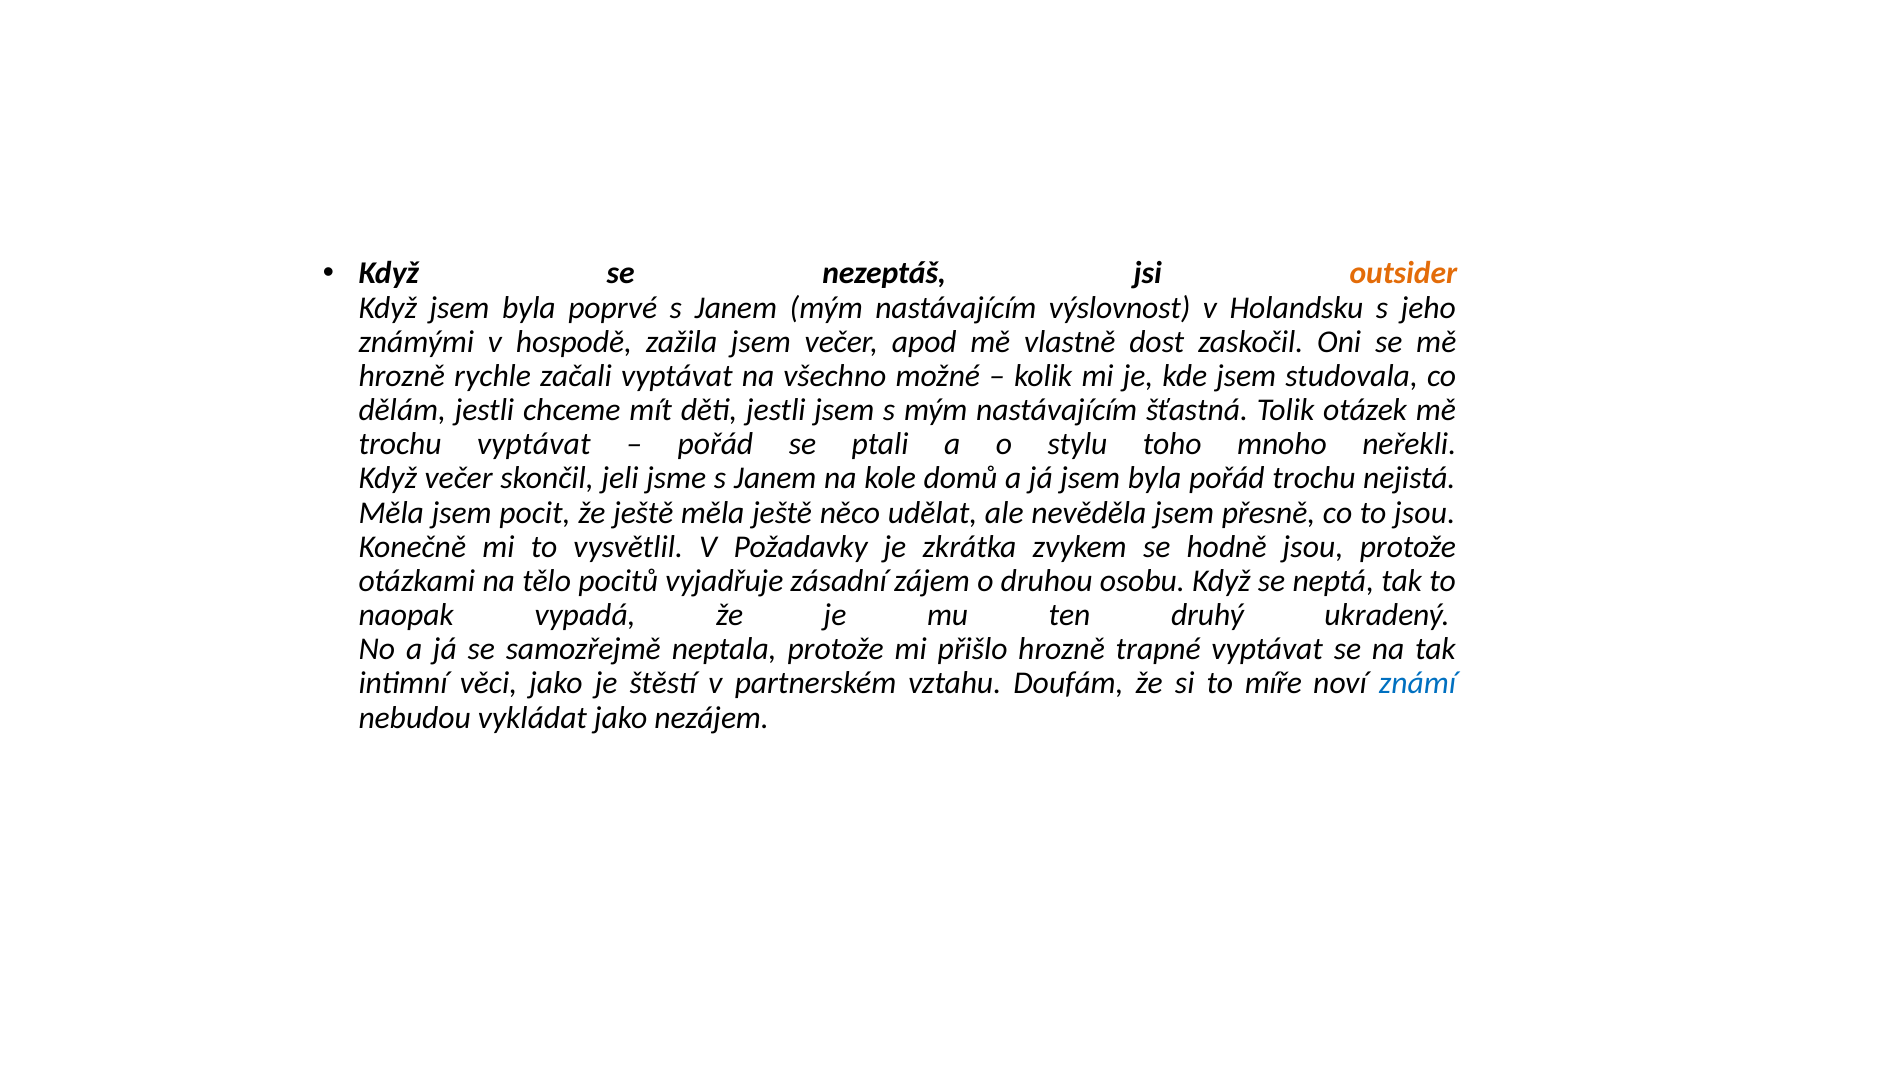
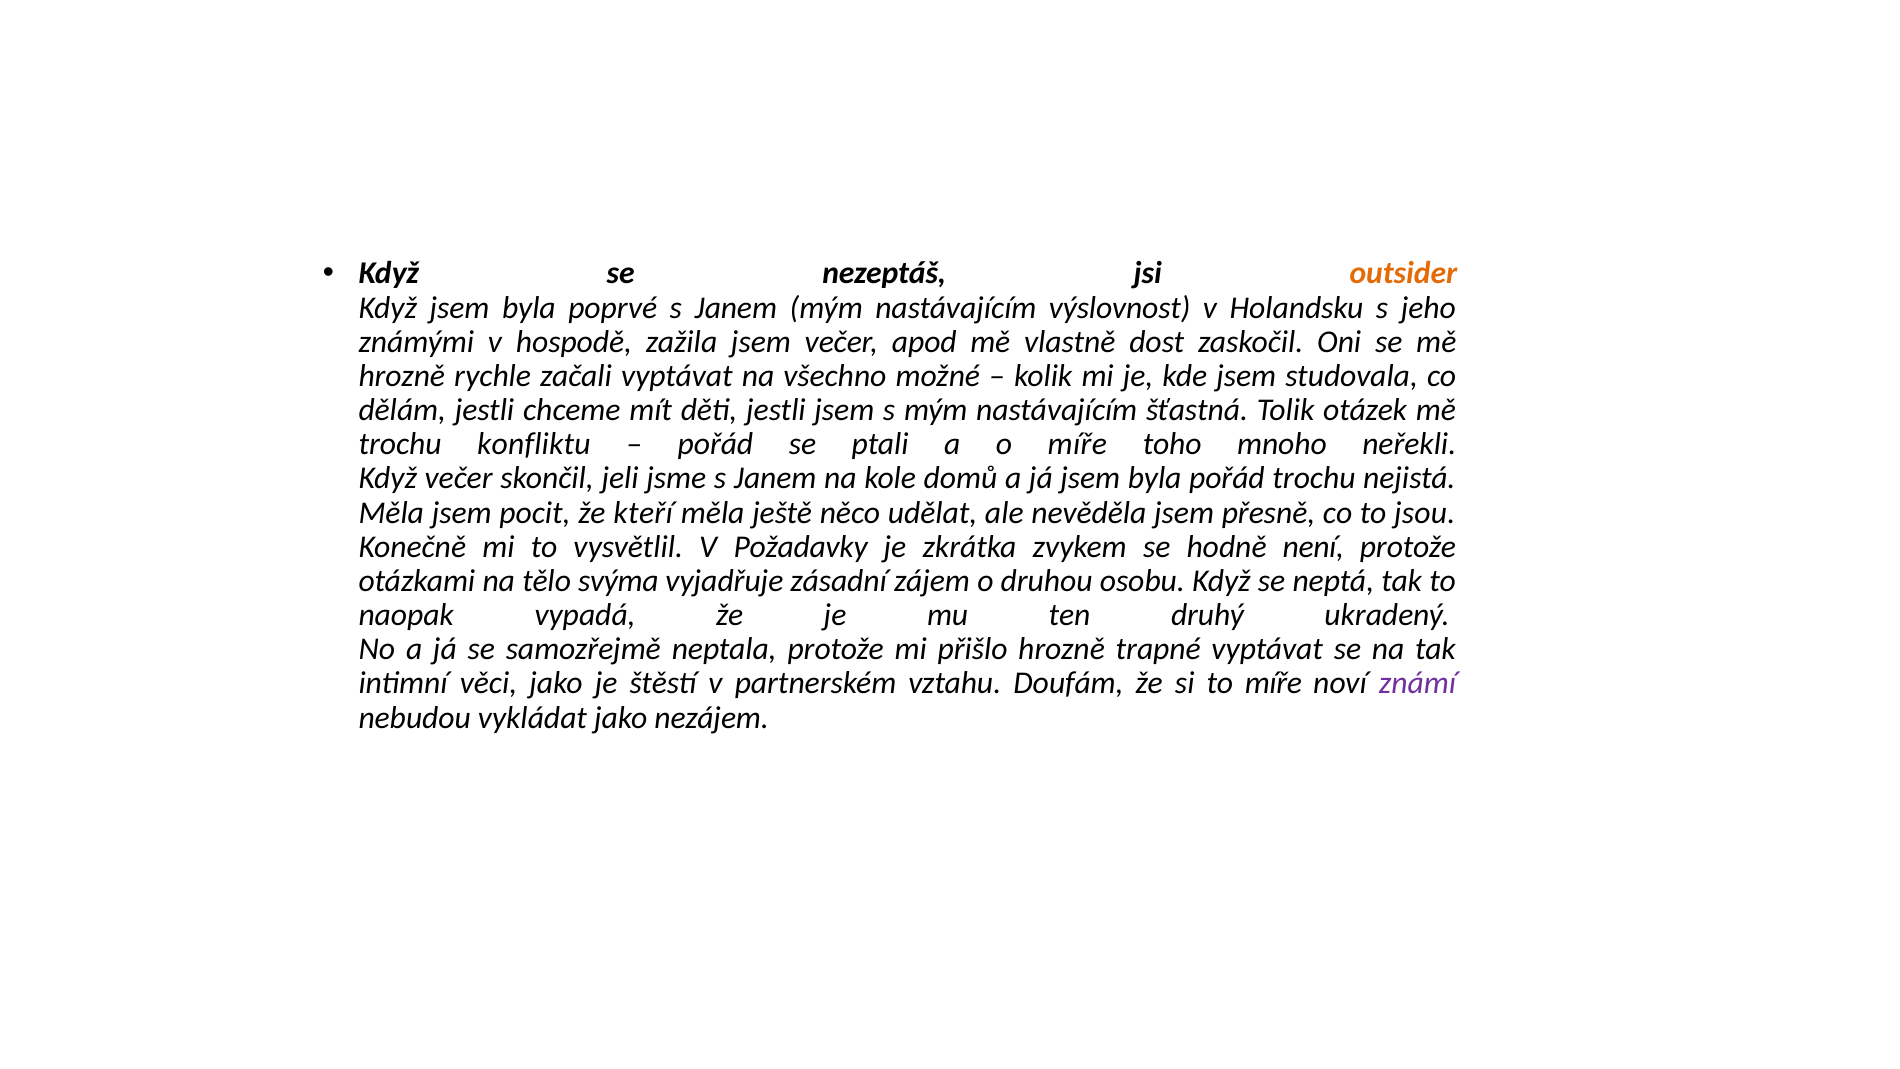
trochu vyptávat: vyptávat -> konfliktu
o stylu: stylu -> míře
že ještě: ještě -> kteří
hodně jsou: jsou -> není
pocitů: pocitů -> svýma
známí colour: blue -> purple
